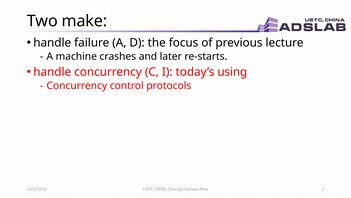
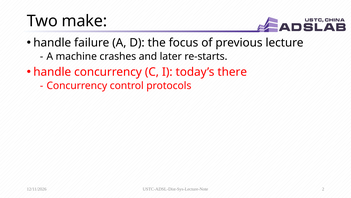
using: using -> there
